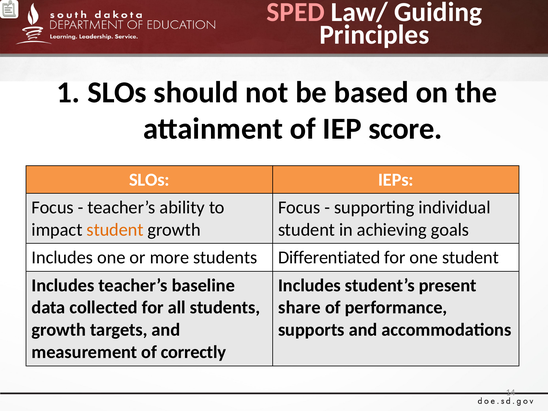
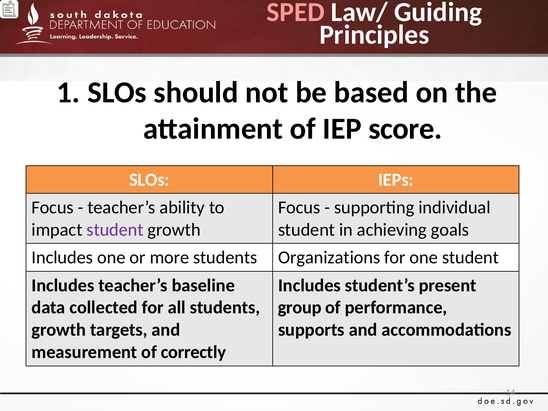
student at (115, 230) colour: orange -> purple
Differentiated: Differentiated -> Organizations
share: share -> group
